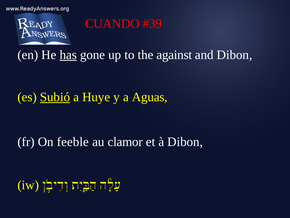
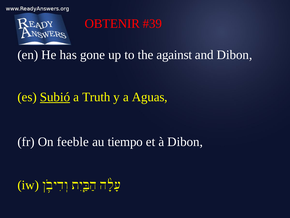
CUANDO: CUANDO -> OBTENIR
has underline: present -> none
Huye: Huye -> Truth
clamor: clamor -> tiempo
